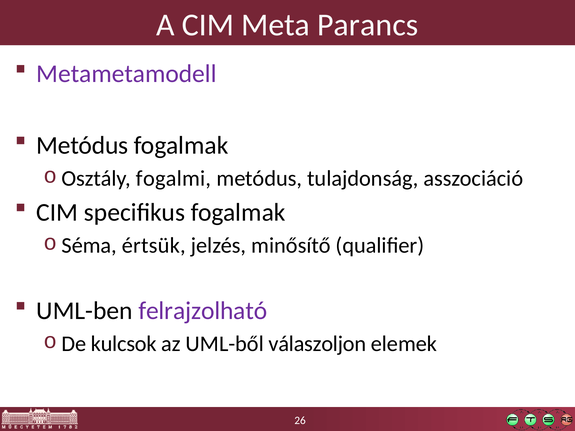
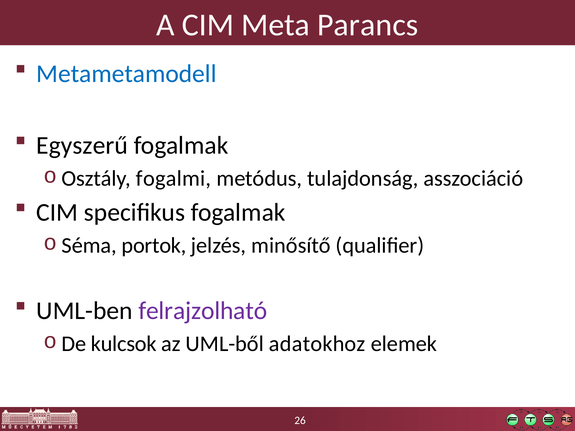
Metametamodell colour: purple -> blue
Metódus at (82, 146): Metódus -> Egyszerű
értsük: értsük -> portok
válaszoljon: válaszoljon -> adatokhoz
